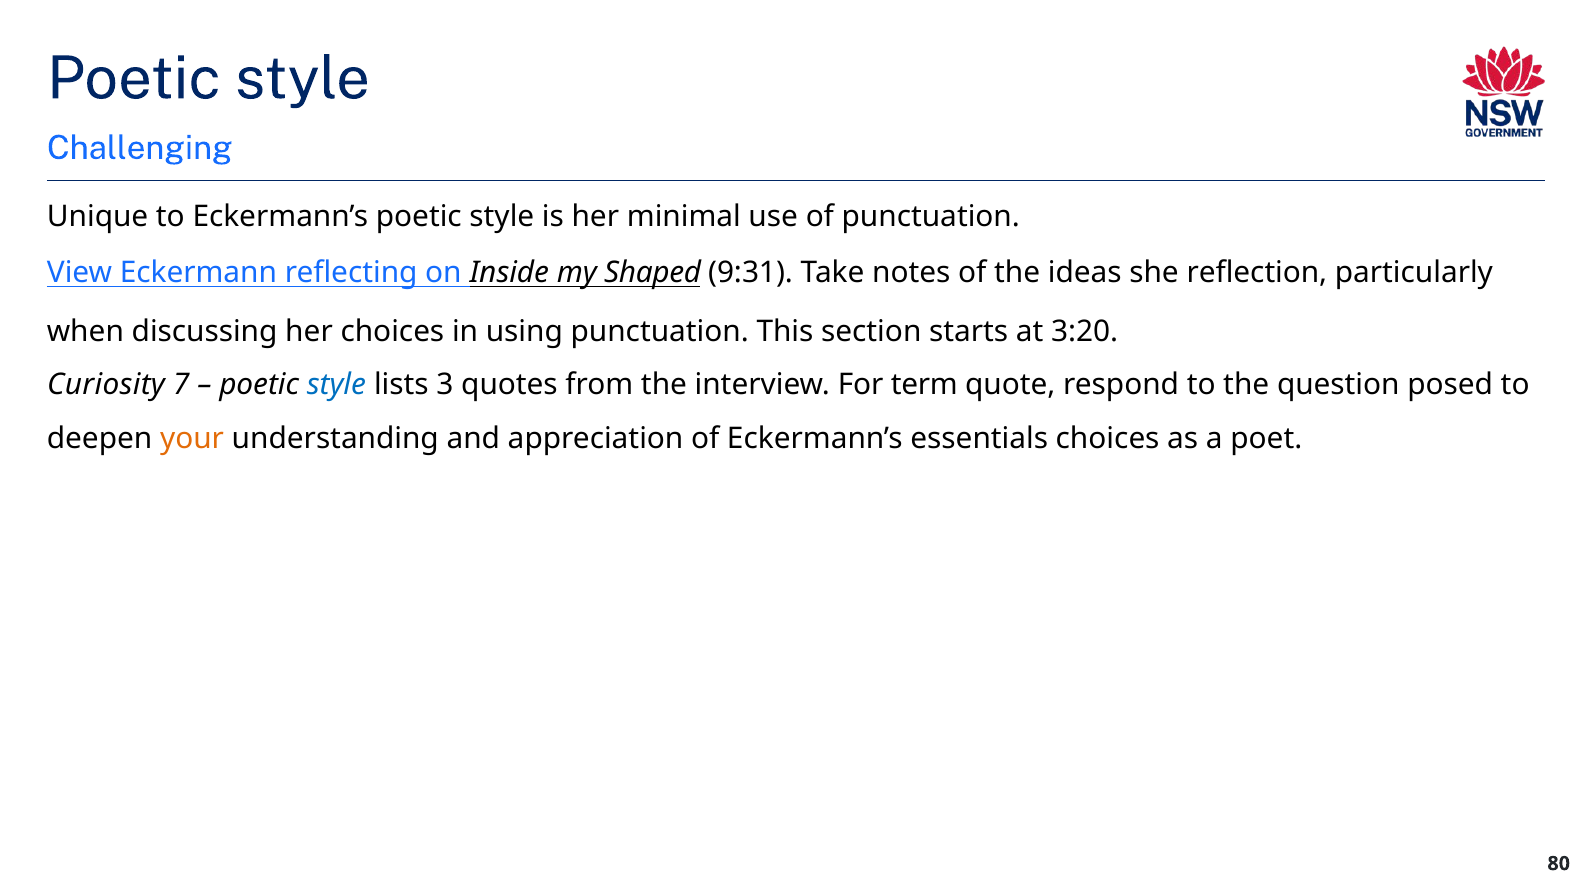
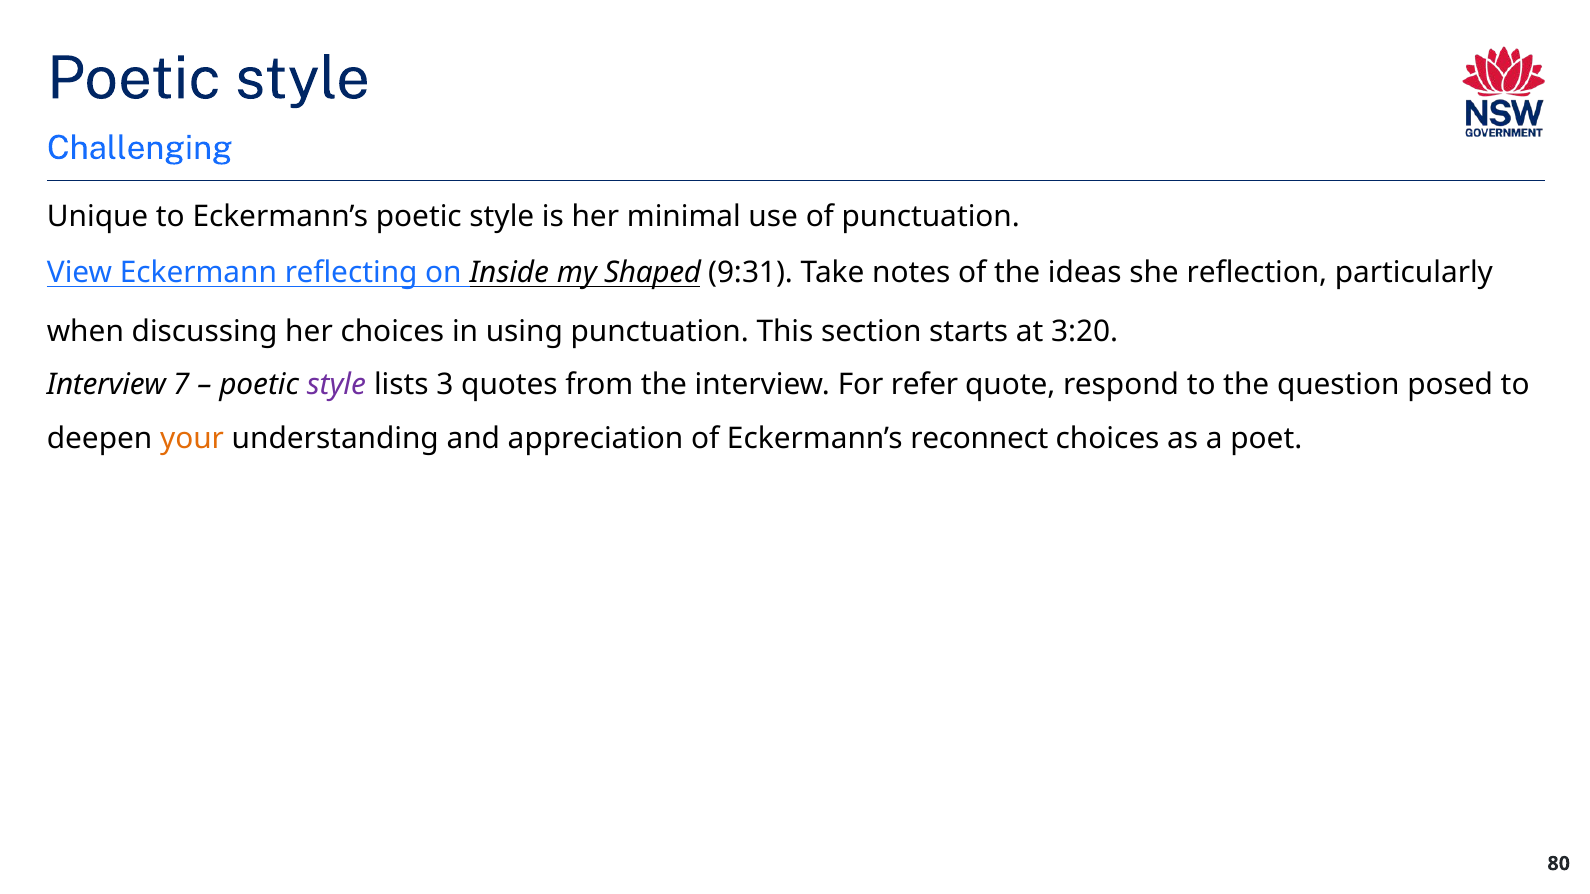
Curiosity at (106, 385): Curiosity -> Interview
style at (336, 385) colour: blue -> purple
term: term -> refer
essentials: essentials -> reconnect
